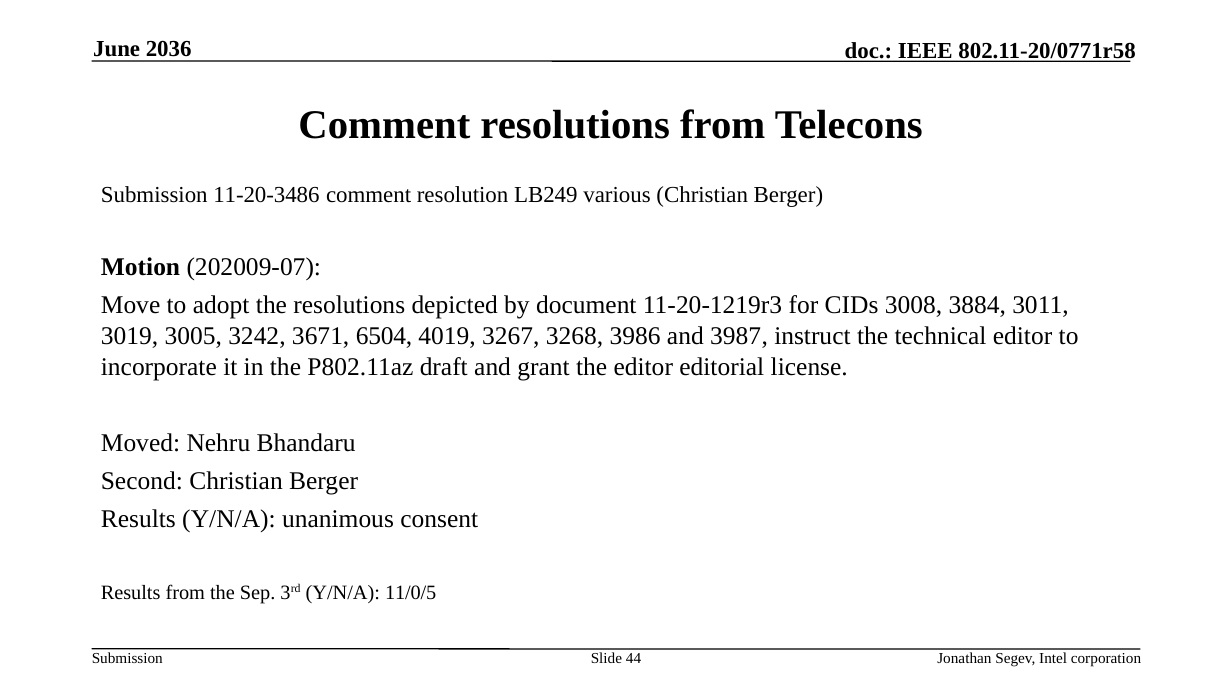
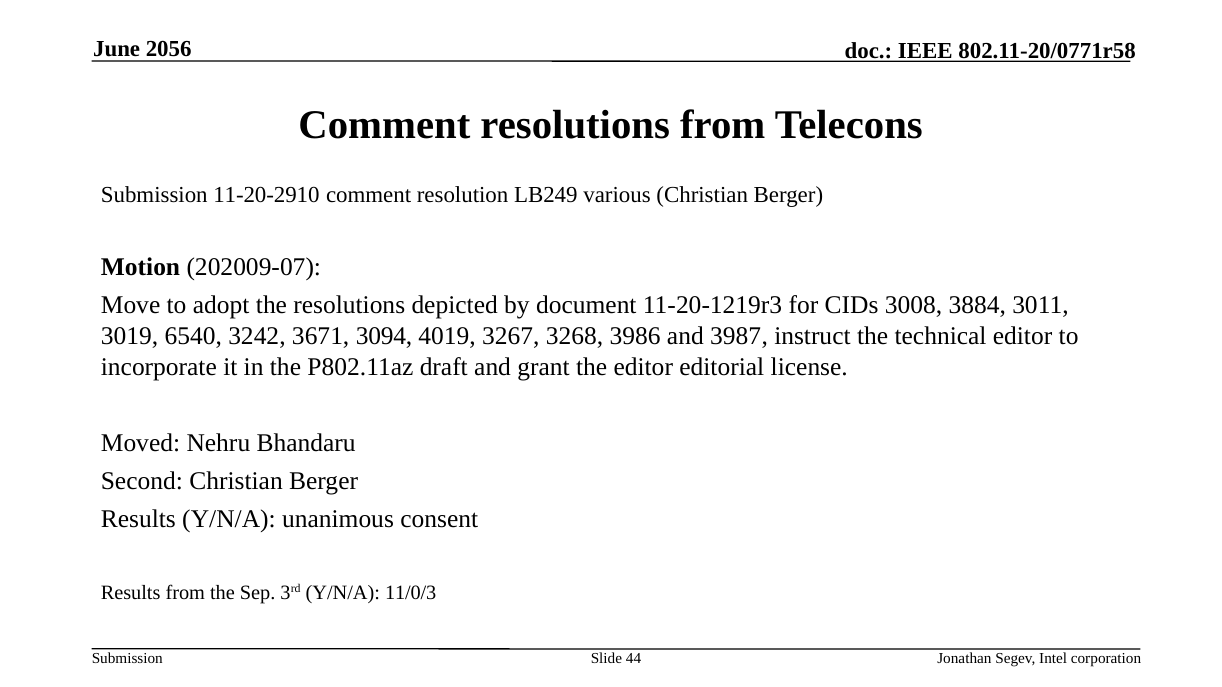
2036: 2036 -> 2056
11-20-3486: 11-20-3486 -> 11-20-2910
3005: 3005 -> 6540
6504: 6504 -> 3094
11/0/5: 11/0/5 -> 11/0/3
